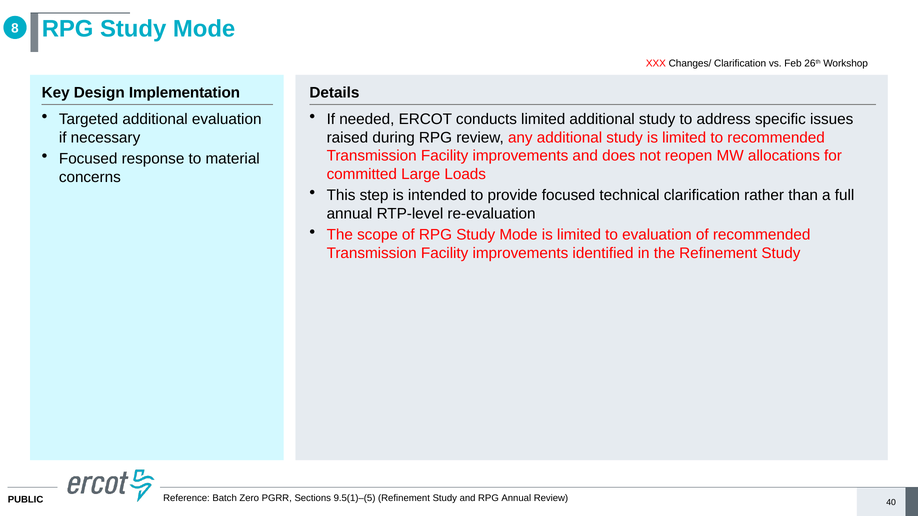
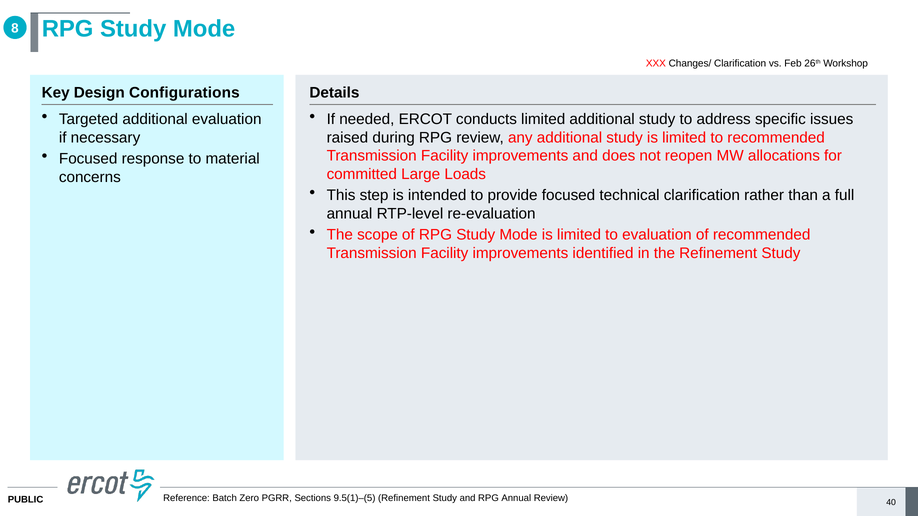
Implementation: Implementation -> Configurations
